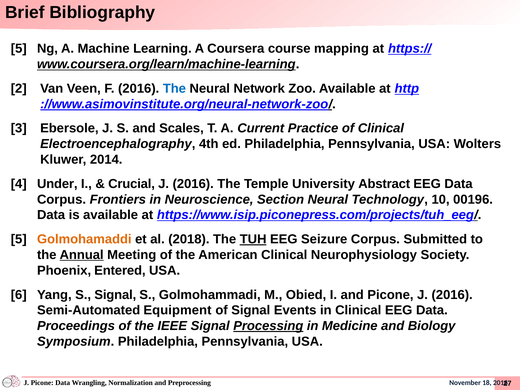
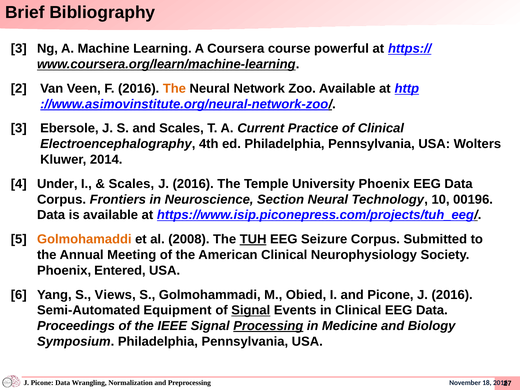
5 at (19, 49): 5 -> 3
mapping: mapping -> powerful
The at (174, 88) colour: blue -> orange
Crucial at (132, 184): Crucial -> Scales
University Abstract: Abstract -> Phoenix
2018: 2018 -> 2008
Annual underline: present -> none
S Signal: Signal -> Views
Signal at (251, 310) underline: none -> present
